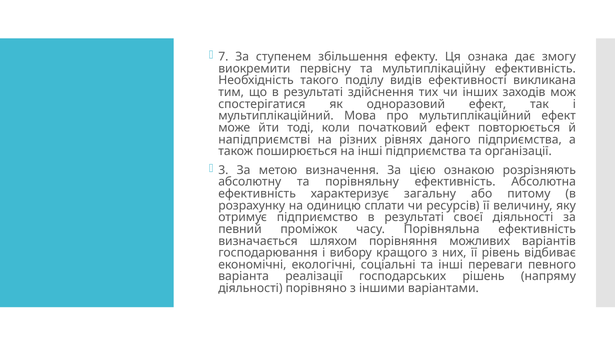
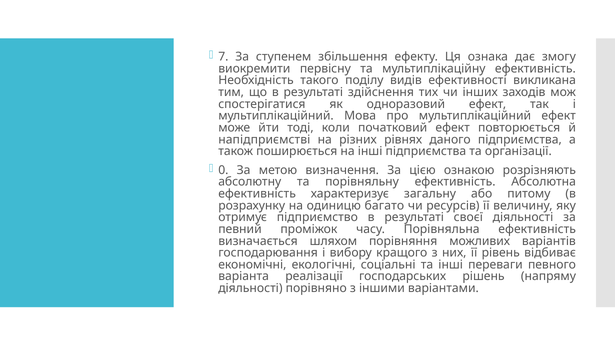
3: 3 -> 0
сплати: сплати -> багато
